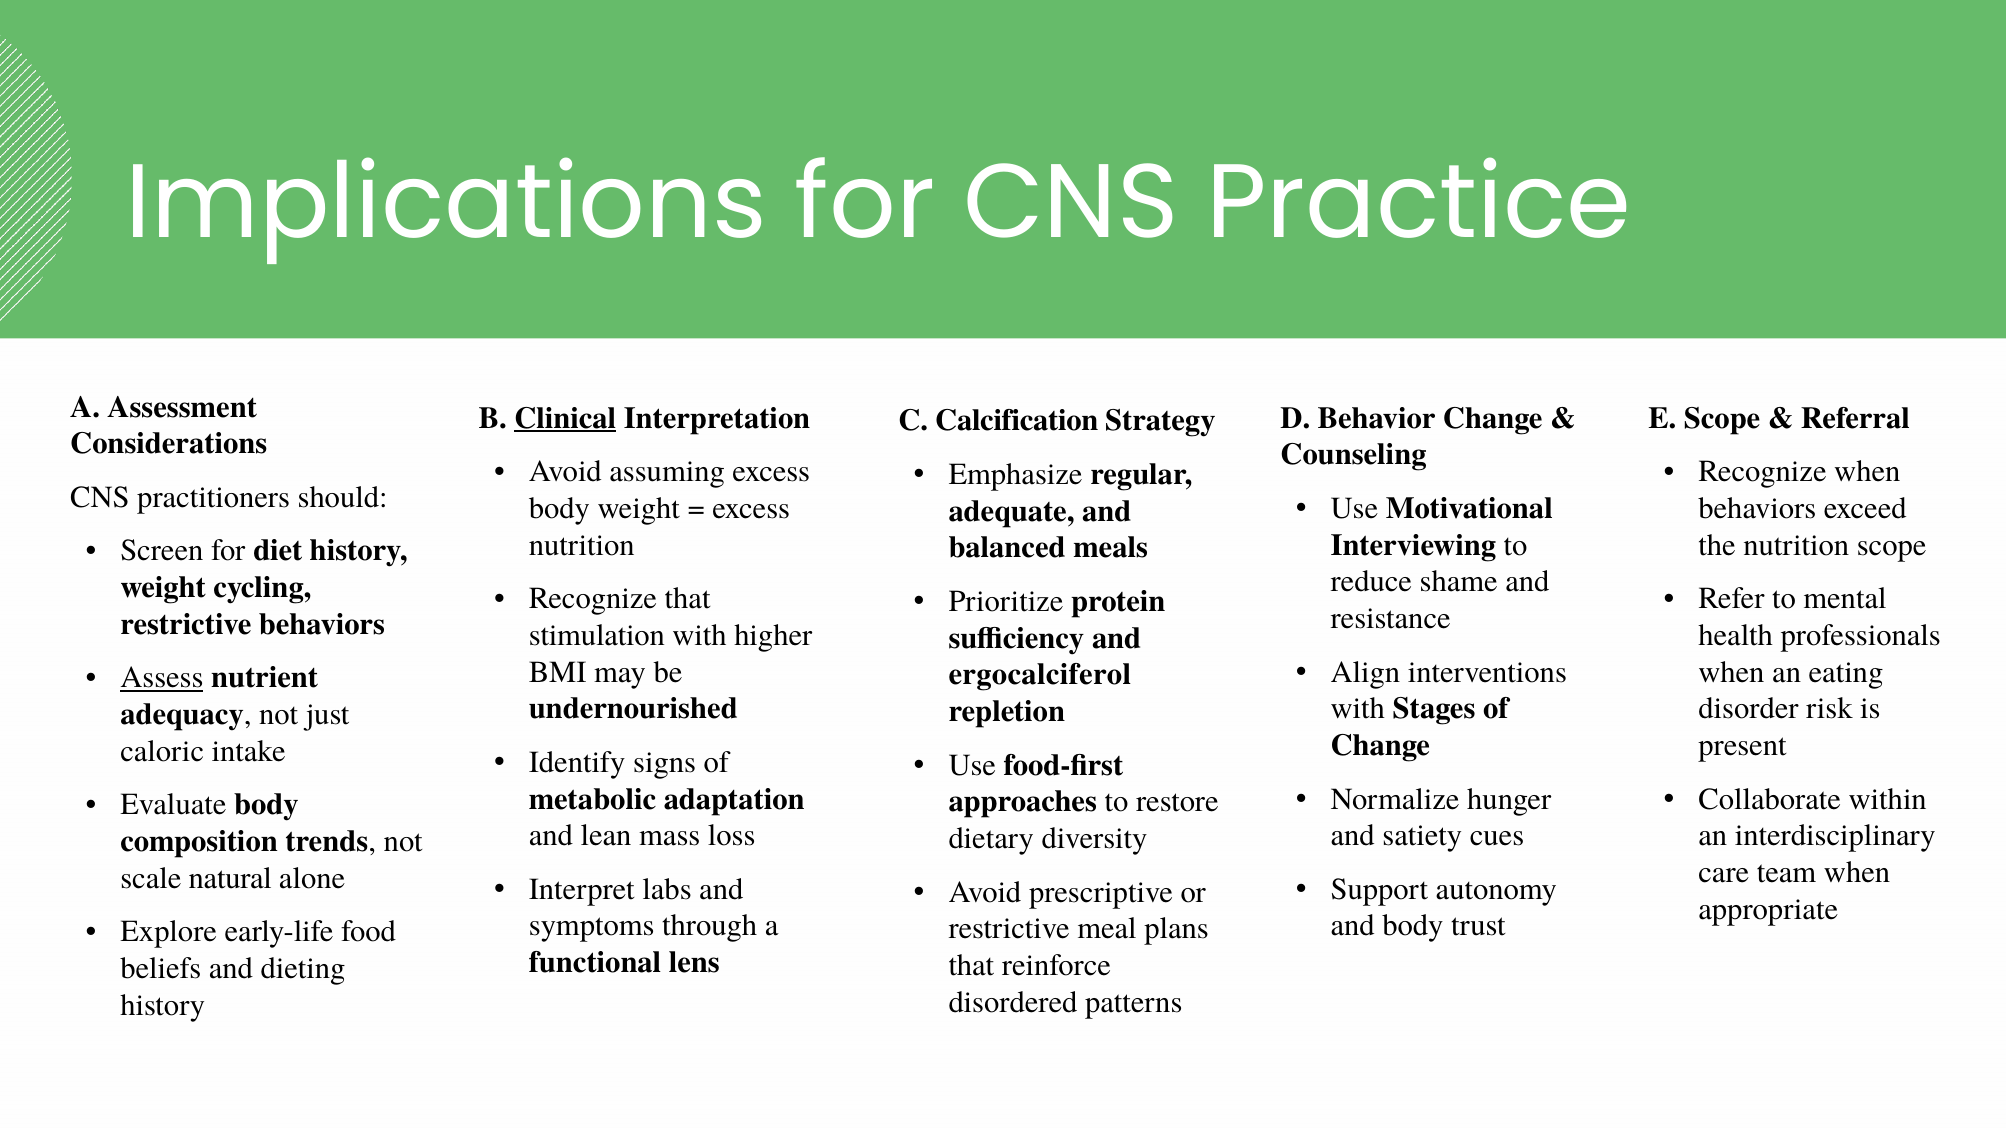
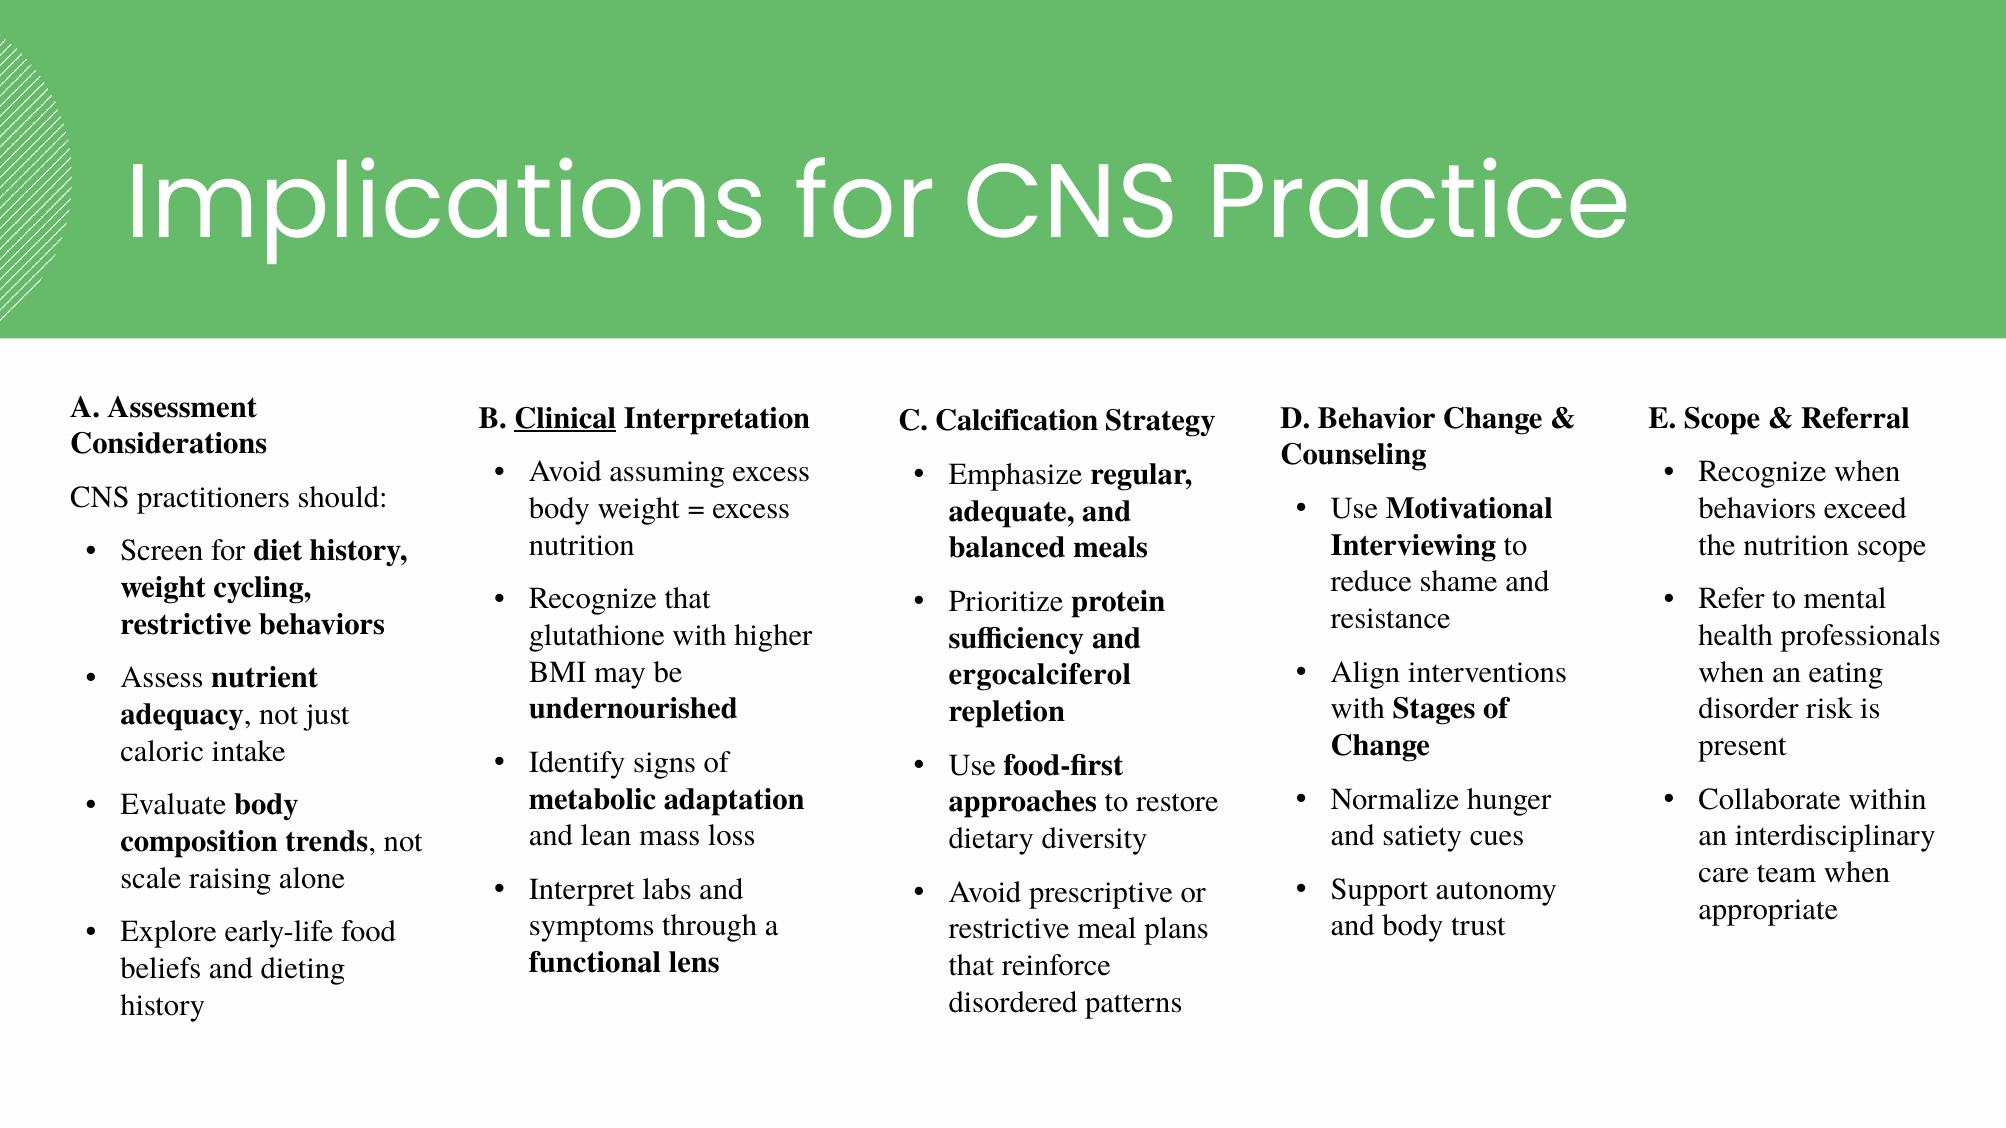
stimulation: stimulation -> glutathione
Assess underline: present -> none
natural: natural -> raising
